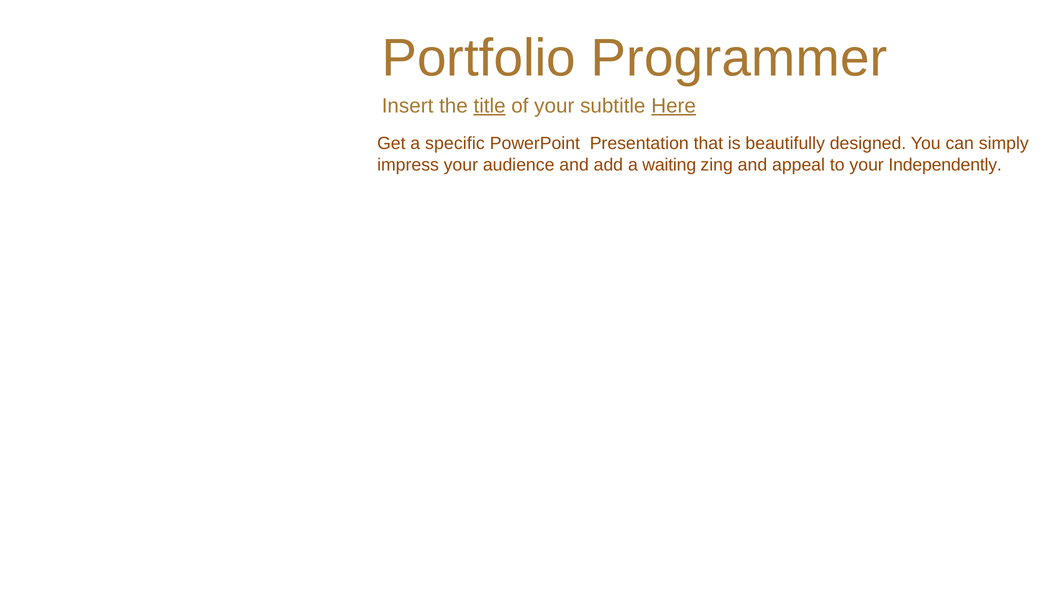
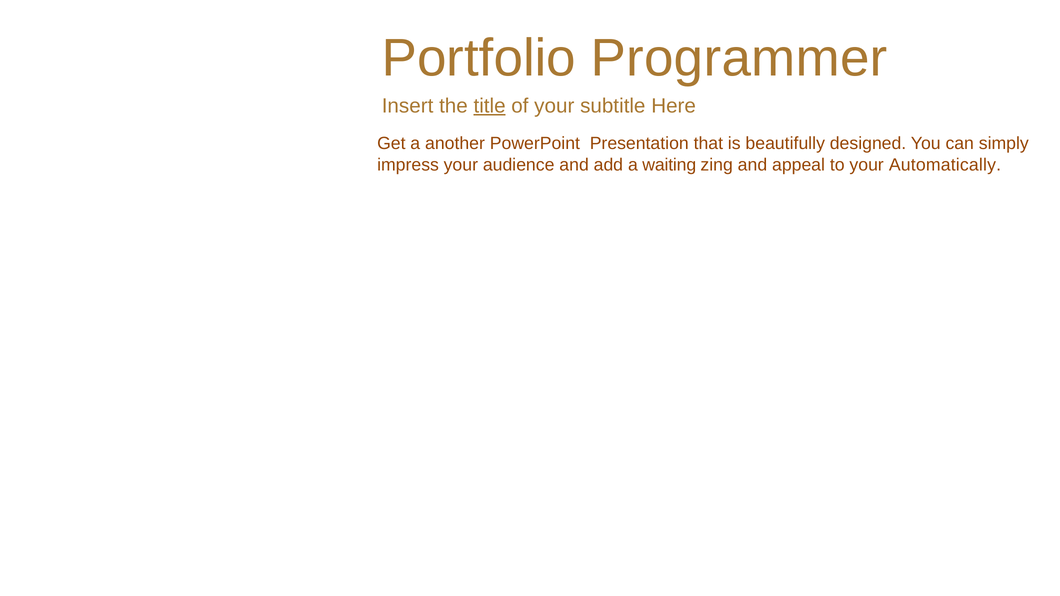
Here underline: present -> none
specific: specific -> another
Independently: Independently -> Automatically
